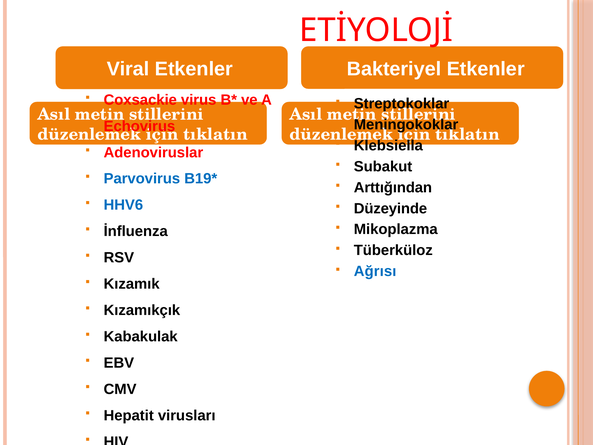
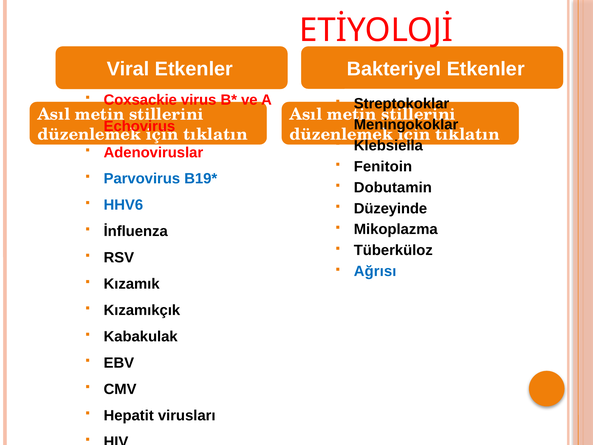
Subakut: Subakut -> Fenitoin
Arttığından: Arttığından -> Dobutamin
